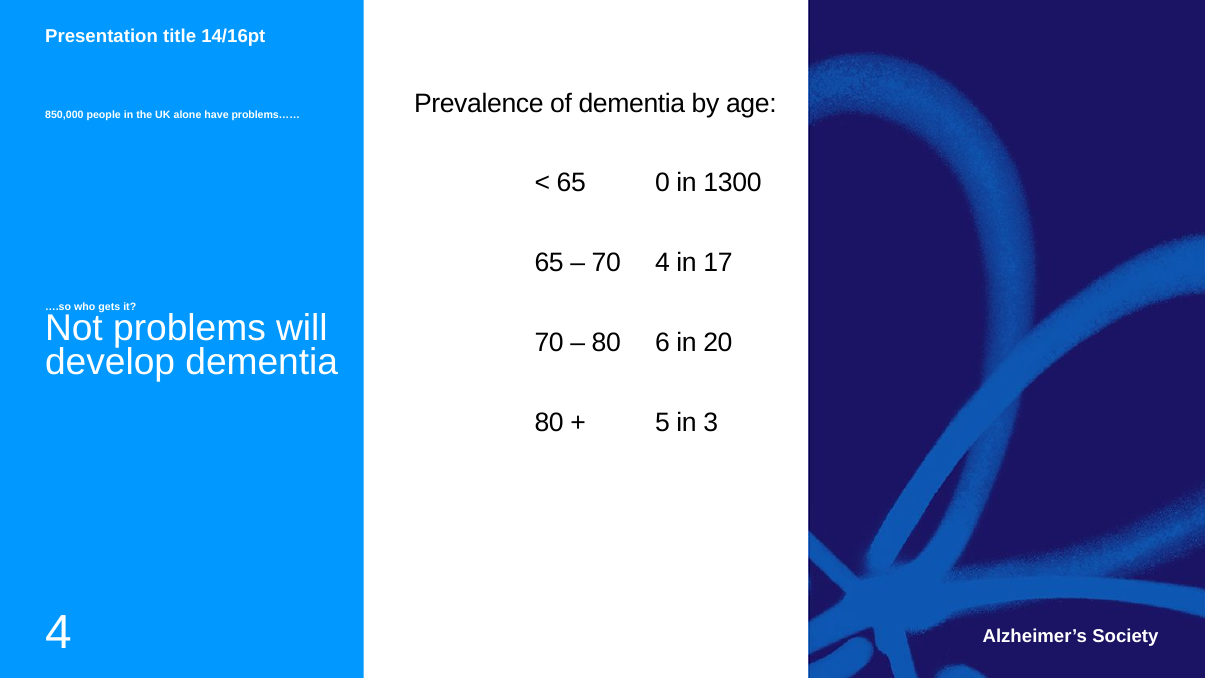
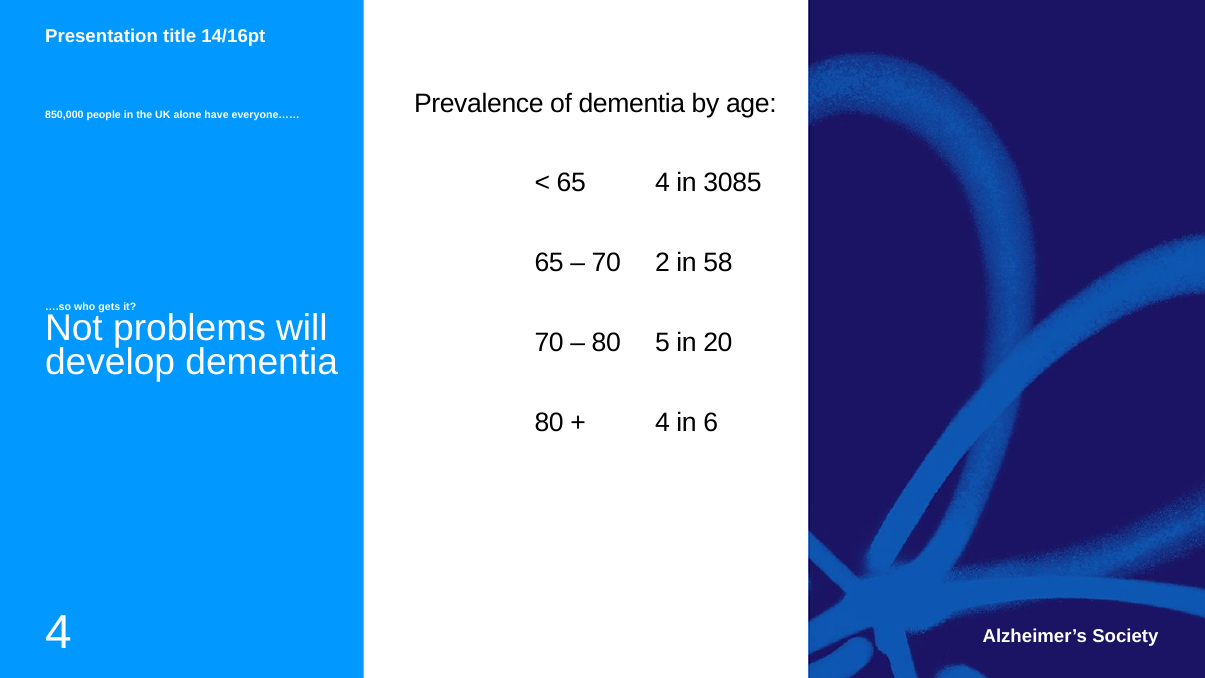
problems……: problems…… -> everyone……
65 0: 0 -> 4
1300: 1300 -> 3085
70 4: 4 -> 2
17: 17 -> 58
6: 6 -> 5
5 at (662, 422): 5 -> 4
3: 3 -> 6
